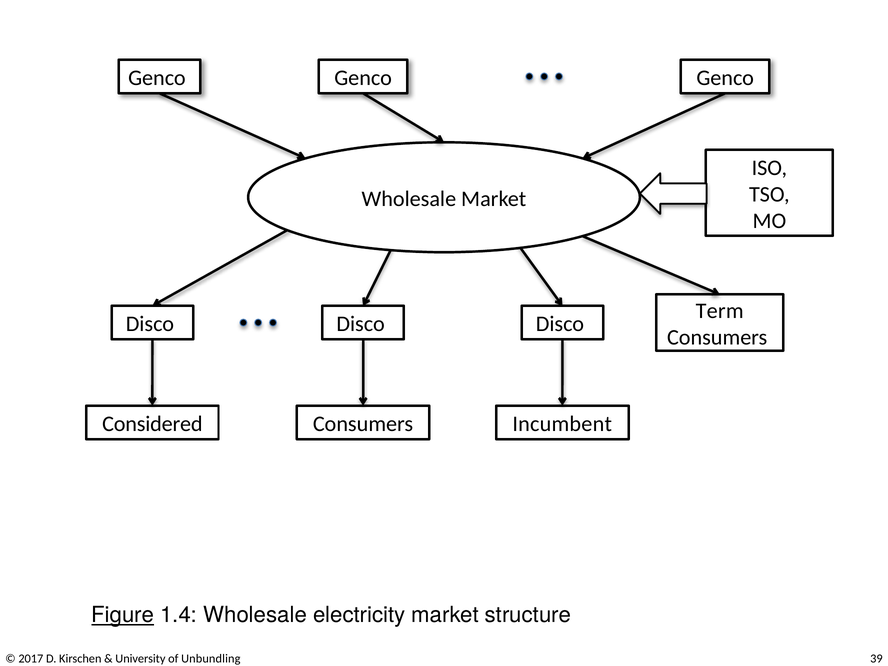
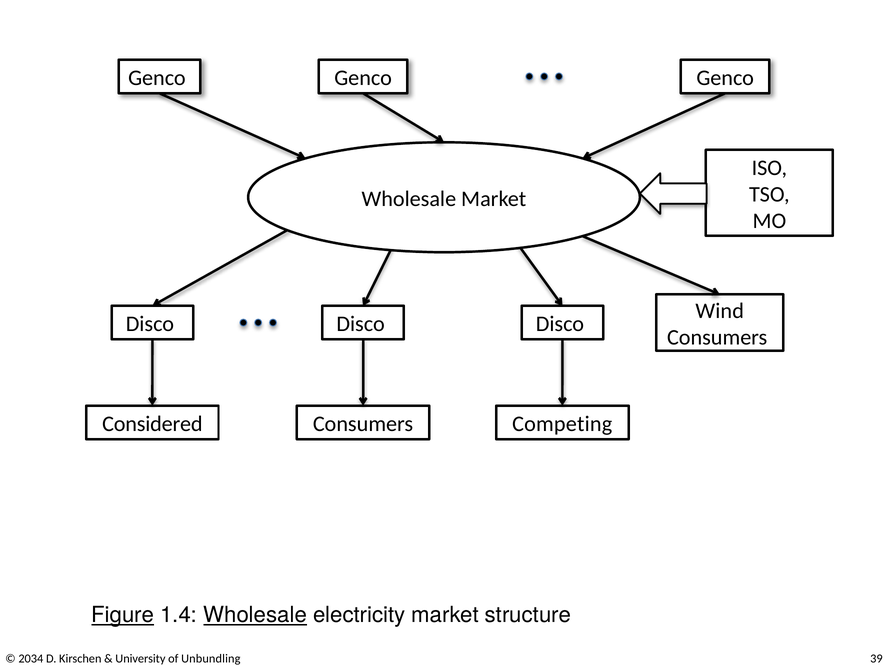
Term: Term -> Wind
Incumbent: Incumbent -> Competing
Wholesale at (255, 615) underline: none -> present
2017: 2017 -> 2034
